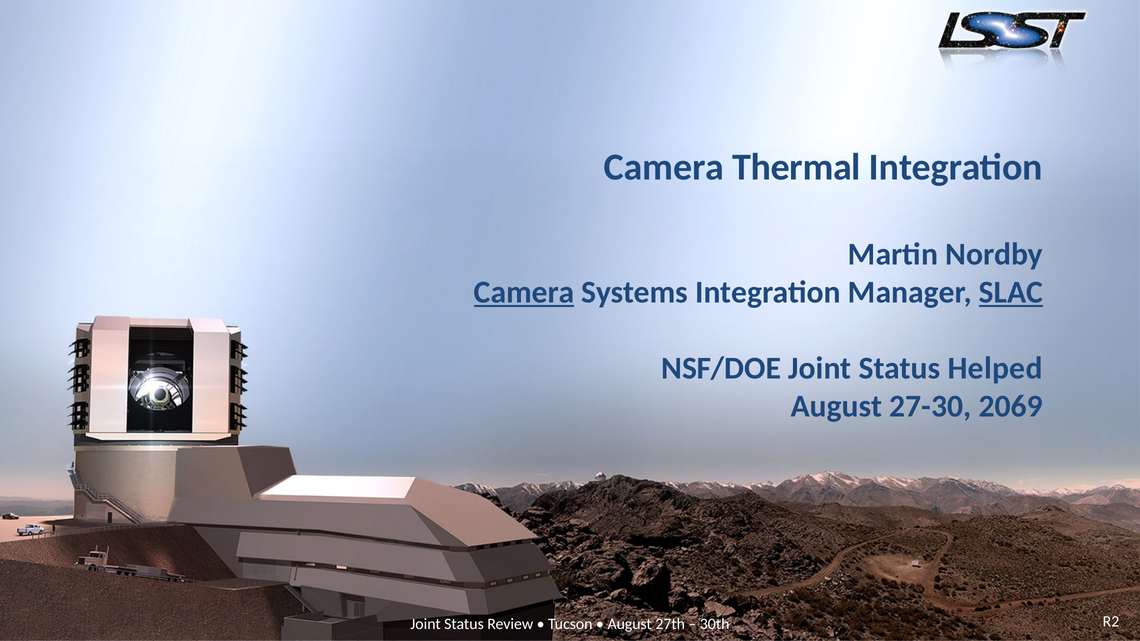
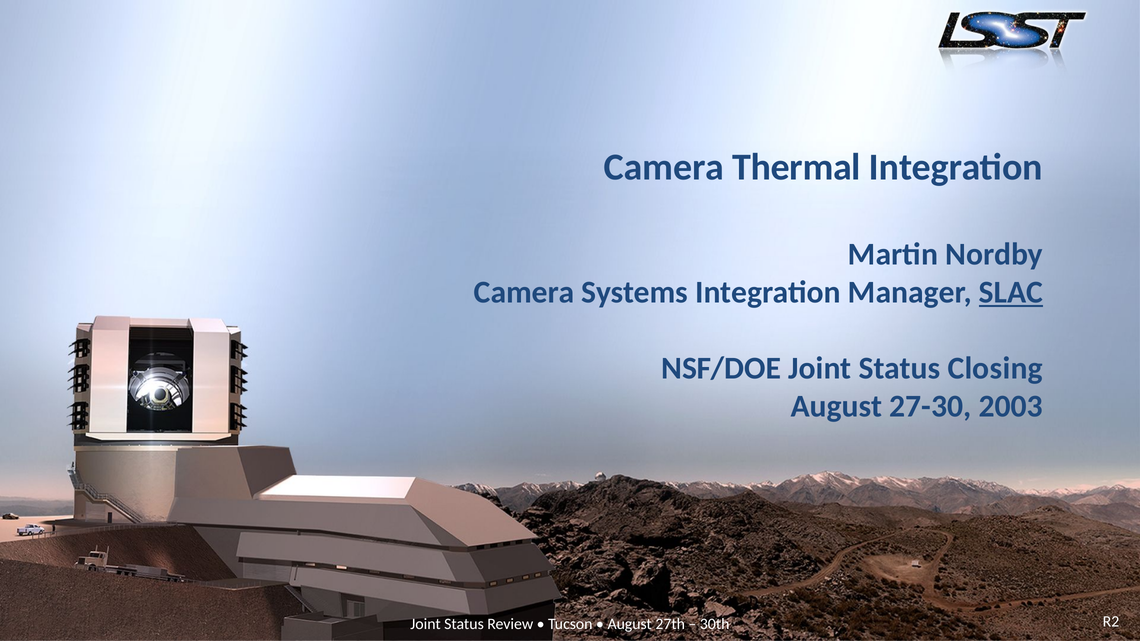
Camera at (524, 292) underline: present -> none
Helped: Helped -> Closing
2069: 2069 -> 2003
